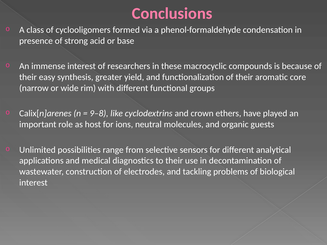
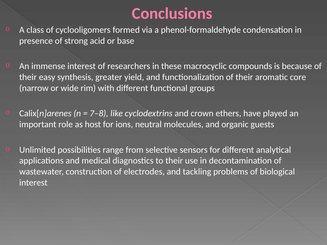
9–8: 9–8 -> 7–8
